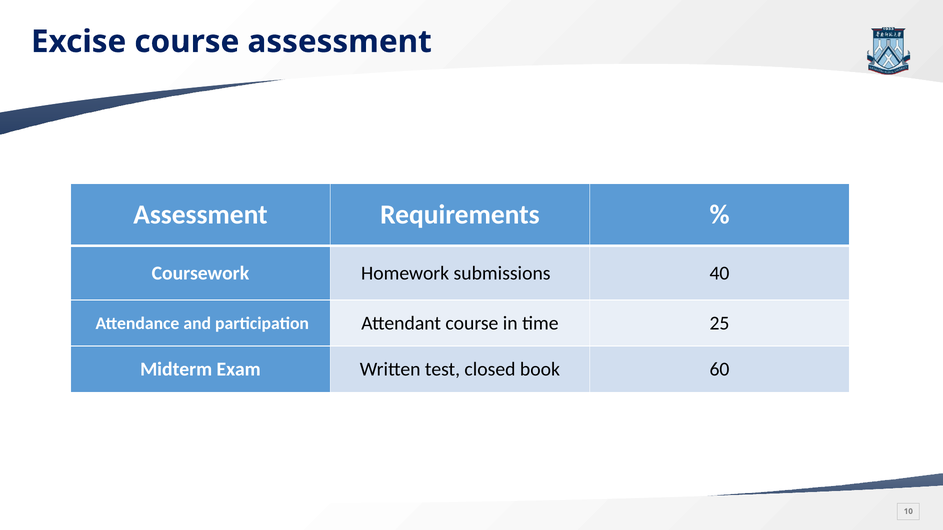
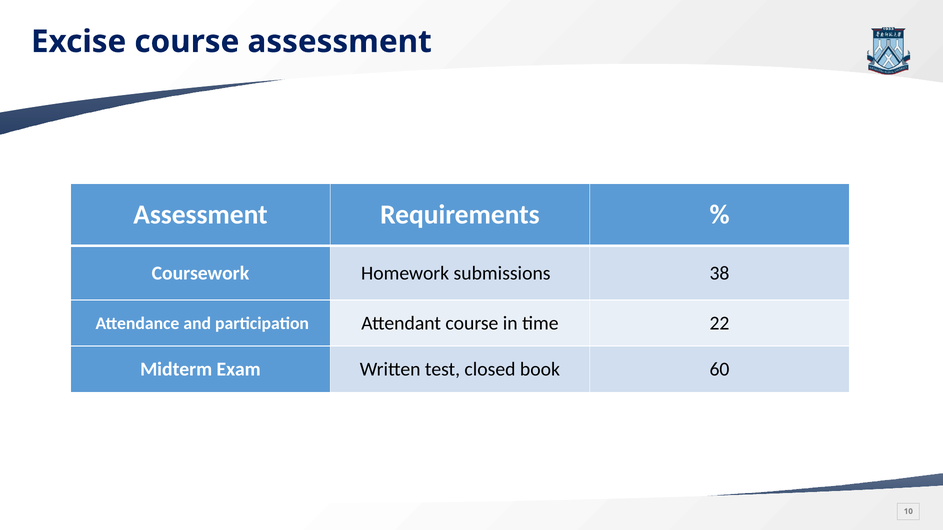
40: 40 -> 38
25: 25 -> 22
